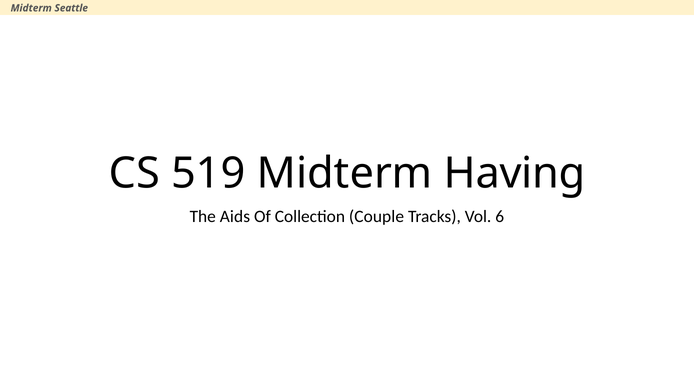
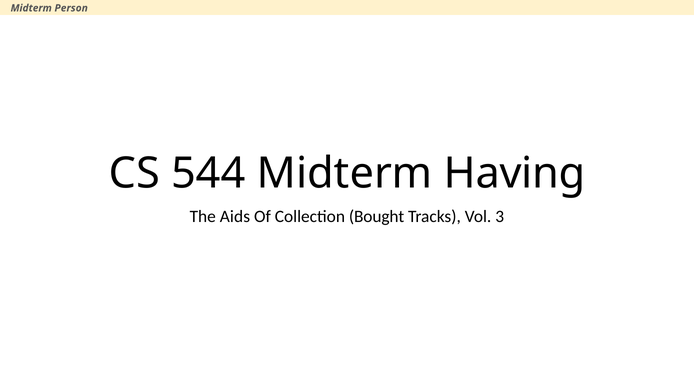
Seattle: Seattle -> Person
519: 519 -> 544
Couple: Couple -> Bought
6: 6 -> 3
